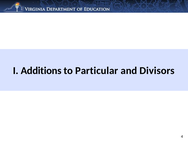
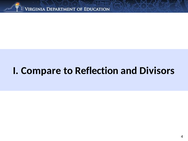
Additions: Additions -> Compare
Particular: Particular -> Reflection
